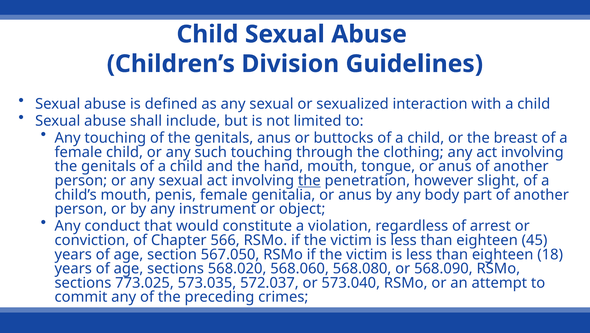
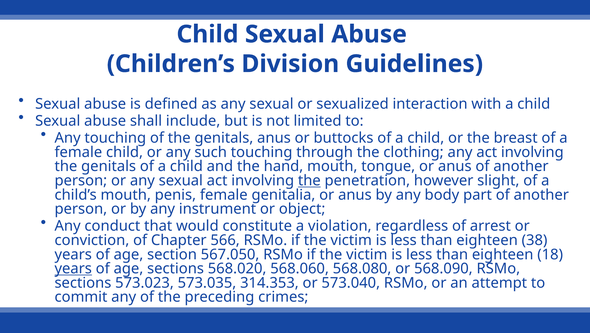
45: 45 -> 38
years at (73, 268) underline: none -> present
773.025: 773.025 -> 573.023
572.037: 572.037 -> 314.353
